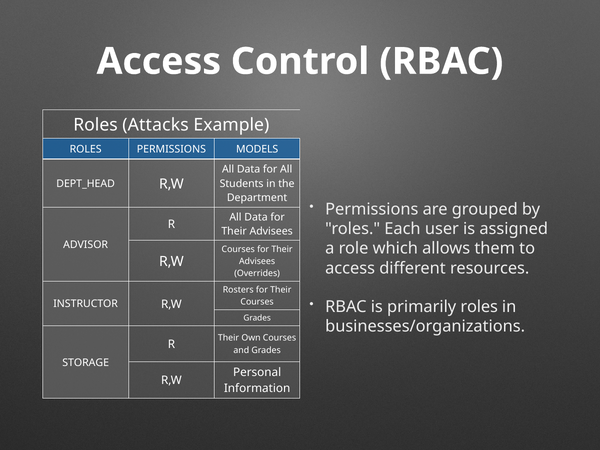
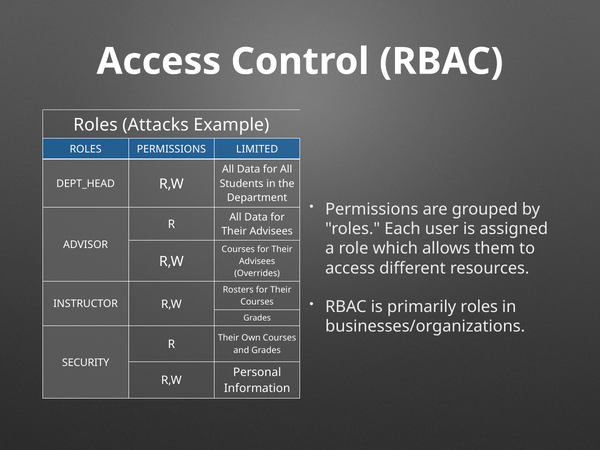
MODELS: MODELS -> LIMITED
STORAGE: STORAGE -> SECURITY
